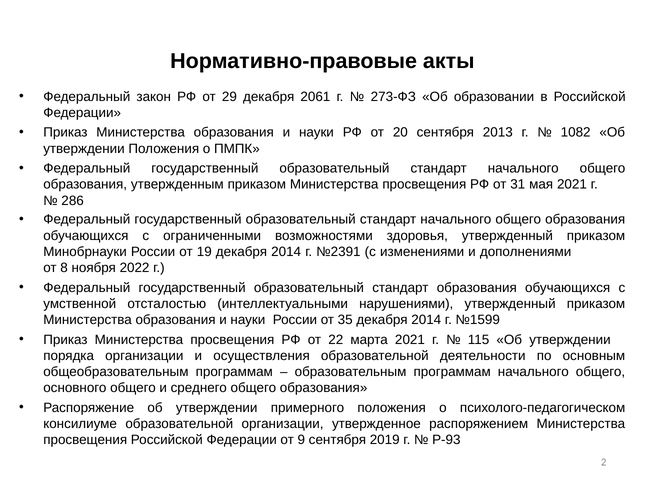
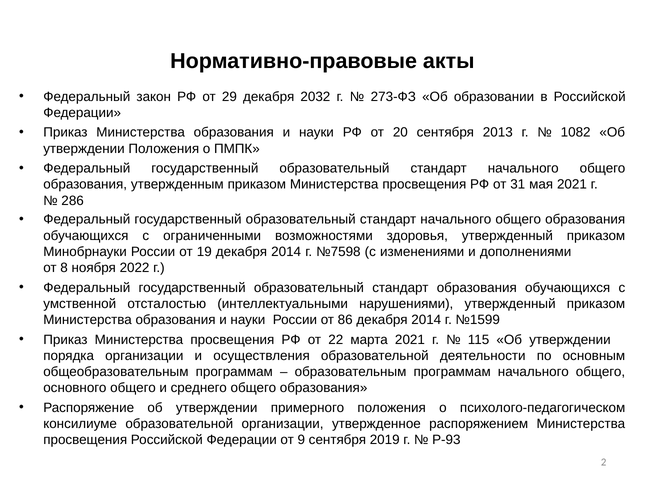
2061: 2061 -> 2032
№2391: №2391 -> №7598
35: 35 -> 86
